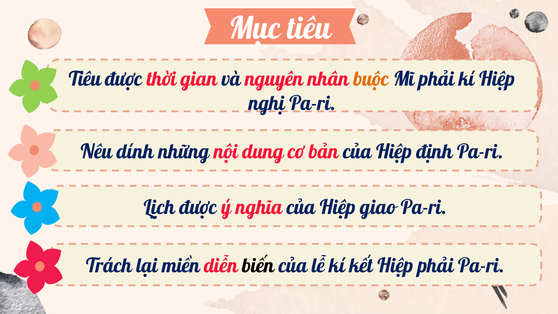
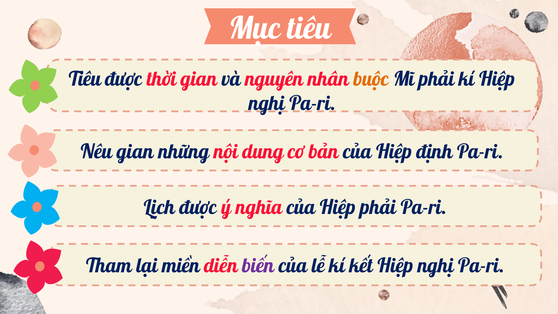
Nêu dính: dính -> gian
Hiệp giao: giao -> phải
Trách: Trách -> Tham
biến colour: black -> purple
kết Hiệp phải: phải -> nghị
